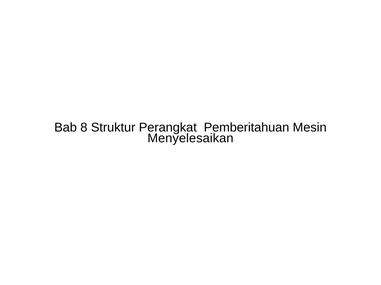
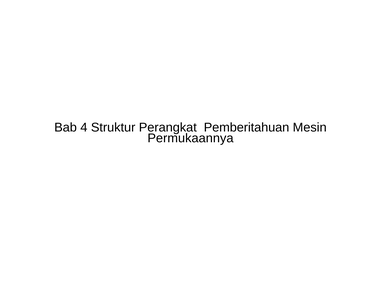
8: 8 -> 4
Menyelesaikan: Menyelesaikan -> Permukaannya
